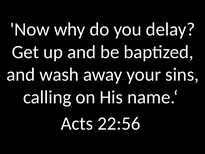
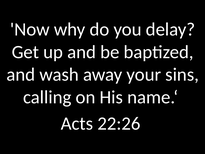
22:56: 22:56 -> 22:26
